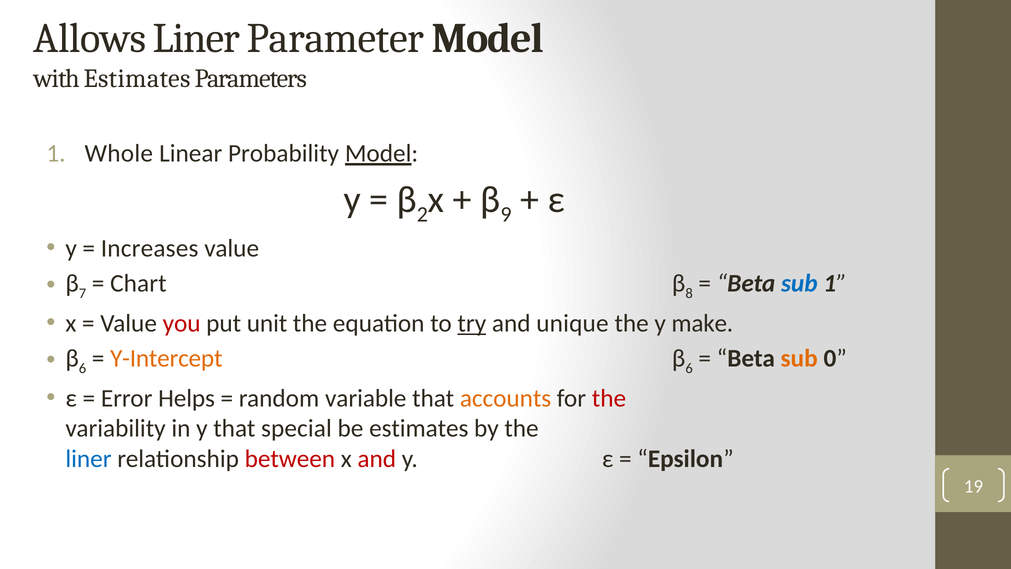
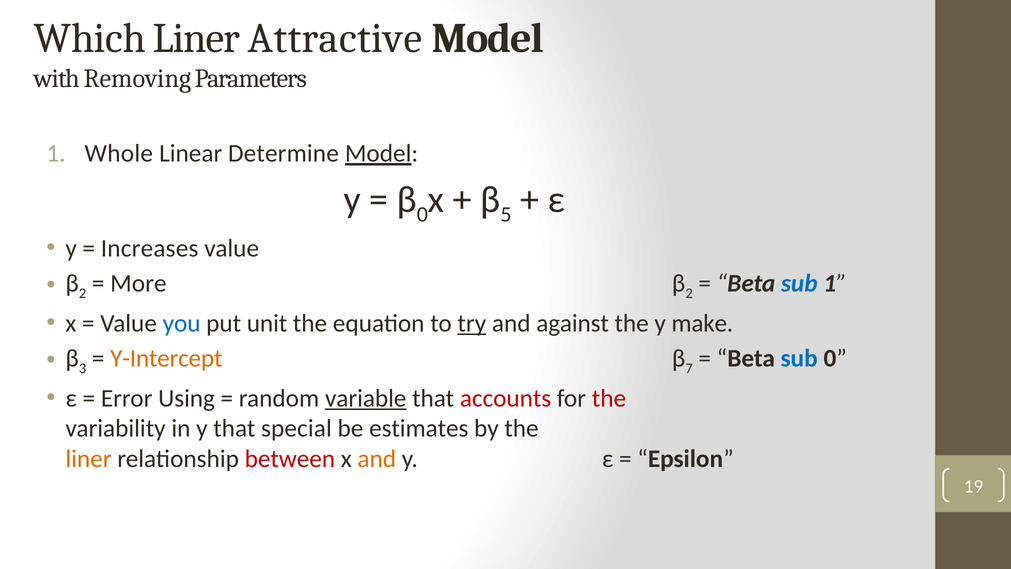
Allows: Allows -> Which
Parameter: Parameter -> Attractive
with Estimates: Estimates -> Removing
Probability: Probability -> Determine
2 at (422, 214): 2 -> 0
9: 9 -> 5
7 at (83, 293): 7 -> 2
Chart: Chart -> More
8 at (689, 293): 8 -> 2
you colour: red -> blue
unique: unique -> against
6 at (83, 368): 6 -> 3
6 at (689, 368): 6 -> 7
sub at (799, 358) colour: orange -> blue
Helps: Helps -> Using
variable underline: none -> present
accounts colour: orange -> red
liner at (89, 459) colour: blue -> orange
and at (377, 459) colour: red -> orange
